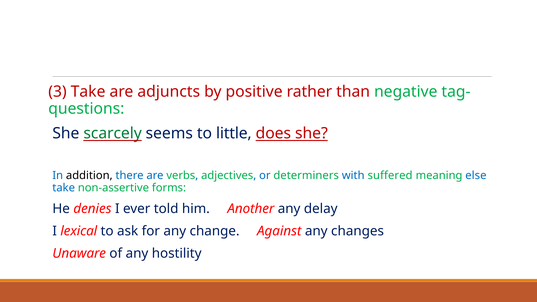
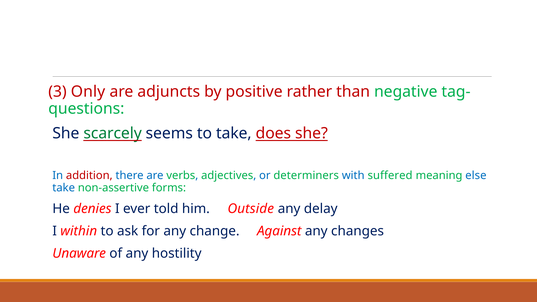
3 Take: Take -> Only
to little: little -> take
addition colour: black -> red
Another: Another -> Outside
lexical: lexical -> within
